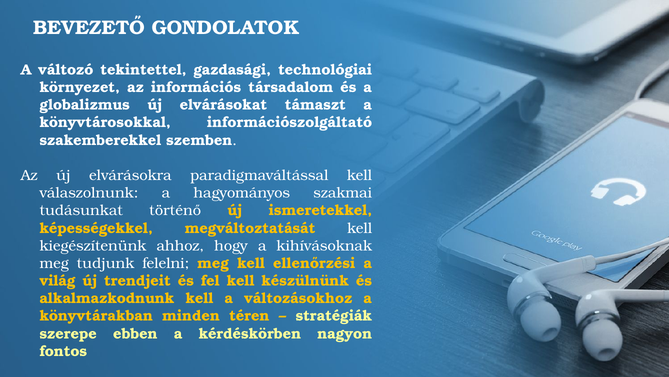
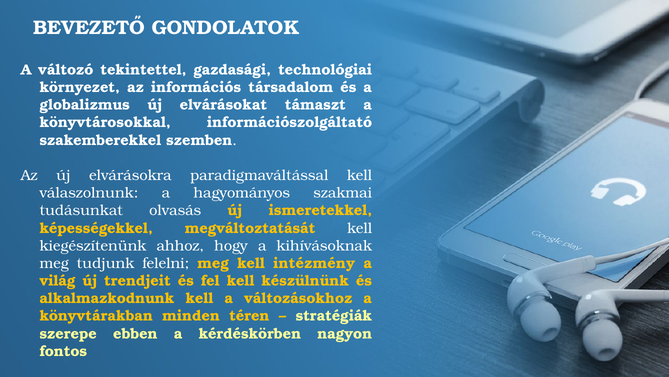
történő: történő -> olvasás
ellenőrzési: ellenőrzési -> intézmény
